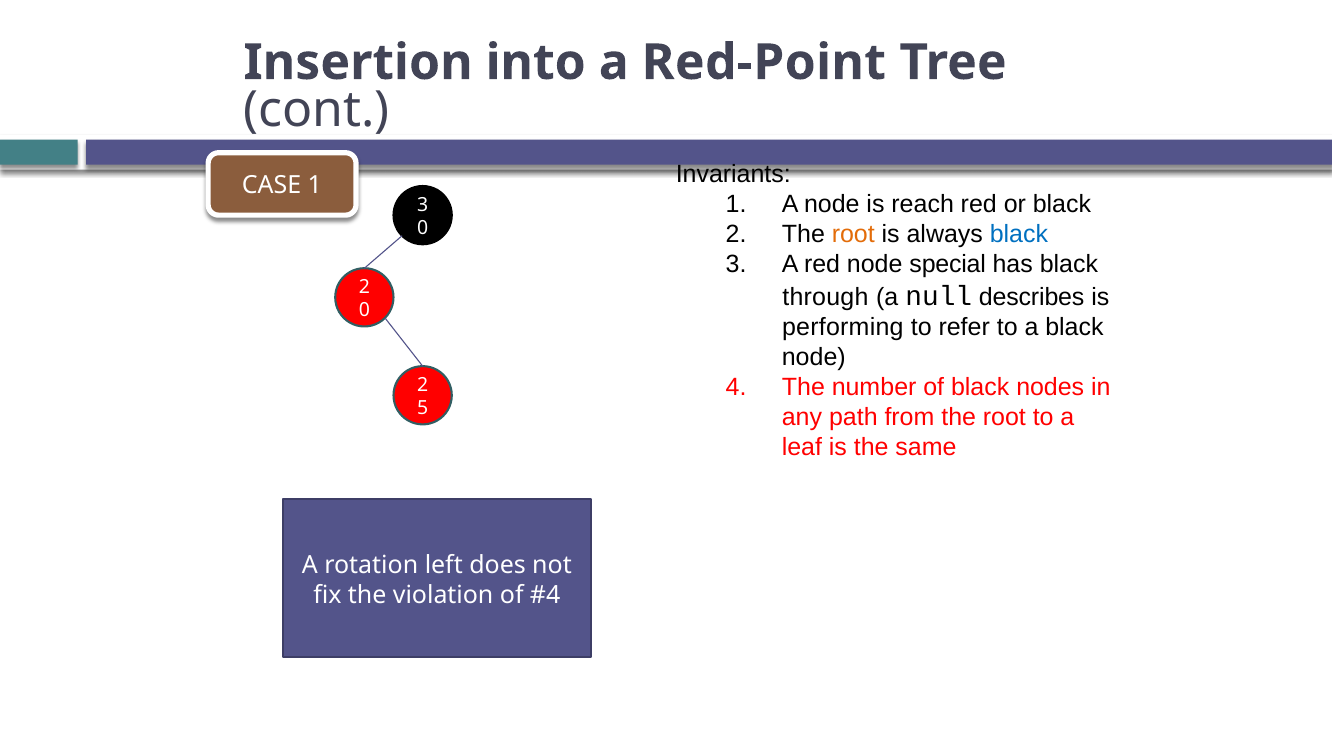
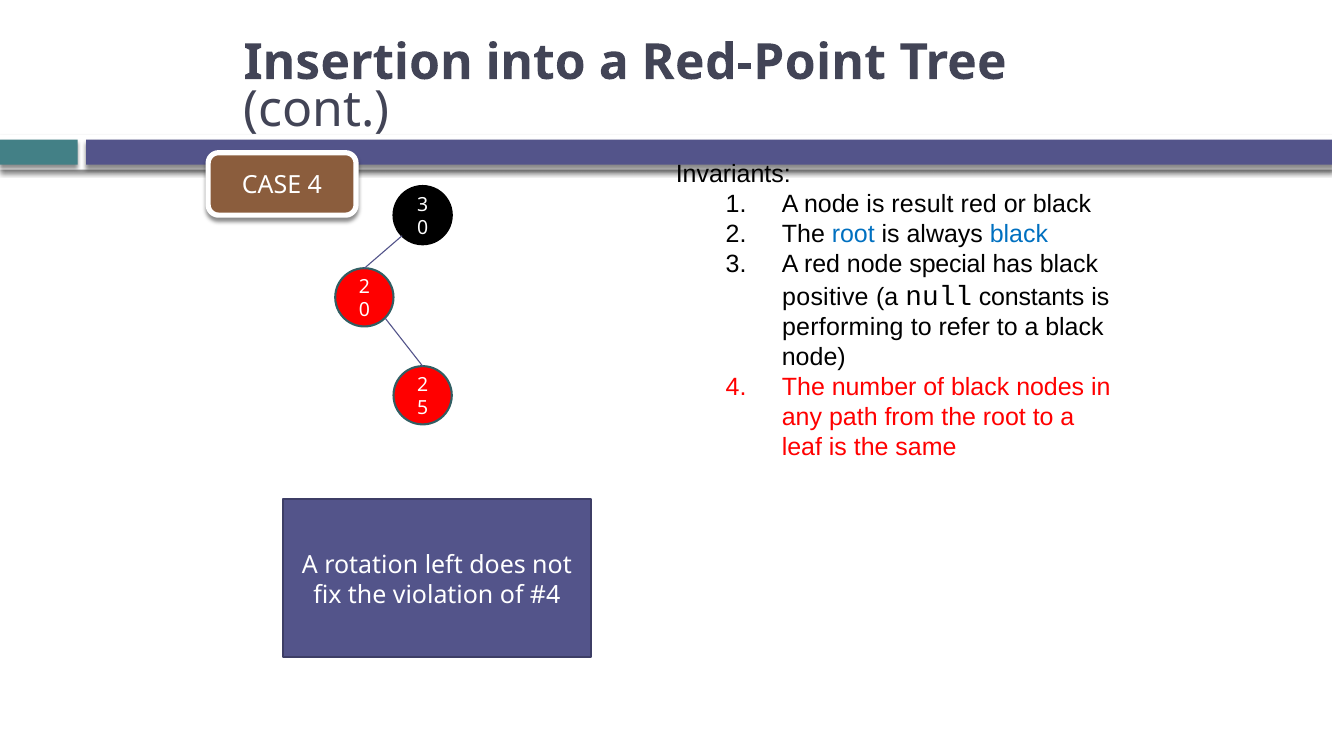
CASE 1: 1 -> 4
reach: reach -> result
root at (853, 234) colour: orange -> blue
through: through -> positive
describes: describes -> constants
